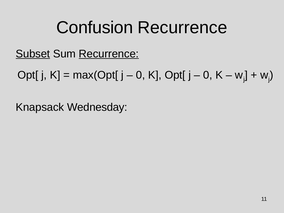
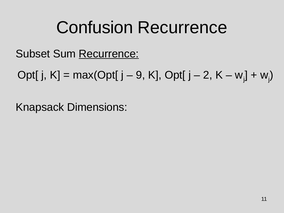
Subset underline: present -> none
0 at (140, 75): 0 -> 9
0 at (208, 75): 0 -> 2
Wednesday: Wednesday -> Dimensions
